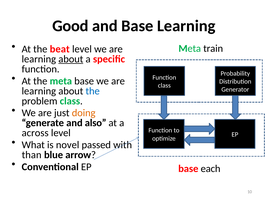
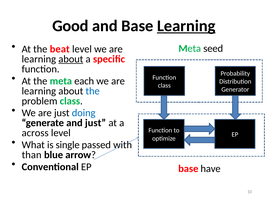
Learning at (186, 26) underline: none -> present
train: train -> seed
meta base: base -> each
doing colour: orange -> blue
and also: also -> just
novel: novel -> single
each: each -> have
